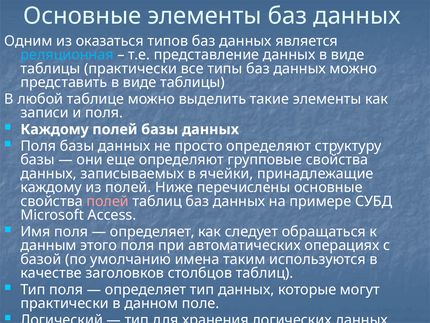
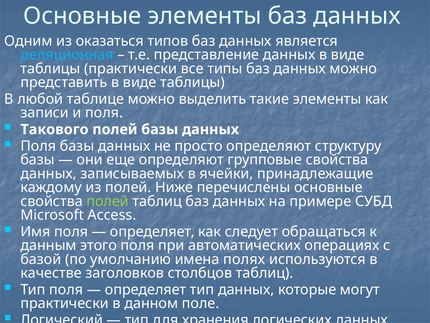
Каждому at (55, 129): Каждому -> Такового
полей at (108, 201) colour: pink -> light green
таким: таким -> полях
